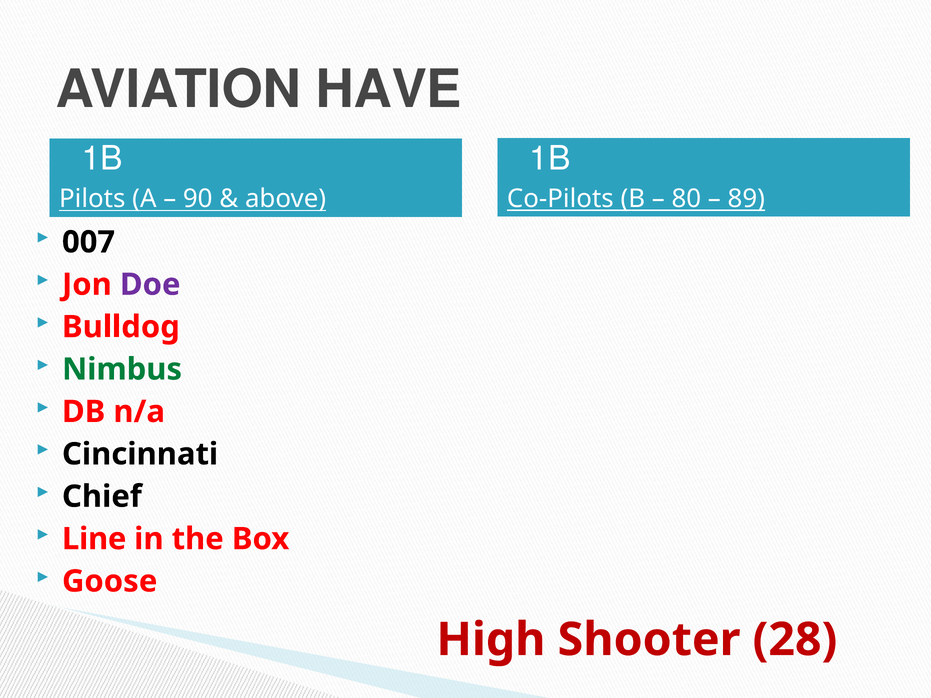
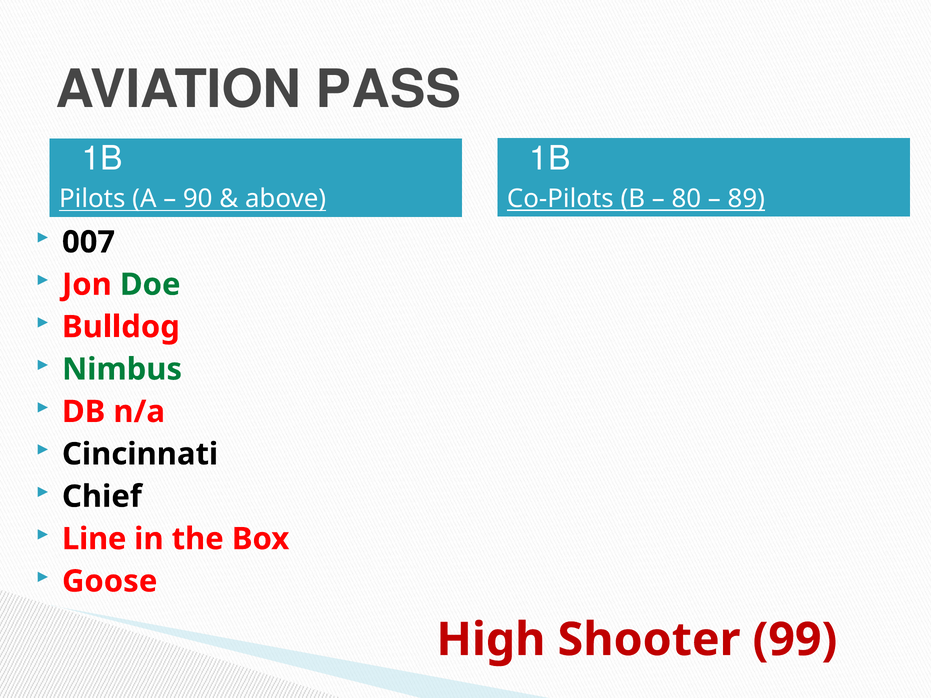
HAVE: HAVE -> PASS
Doe colour: purple -> green
28: 28 -> 99
